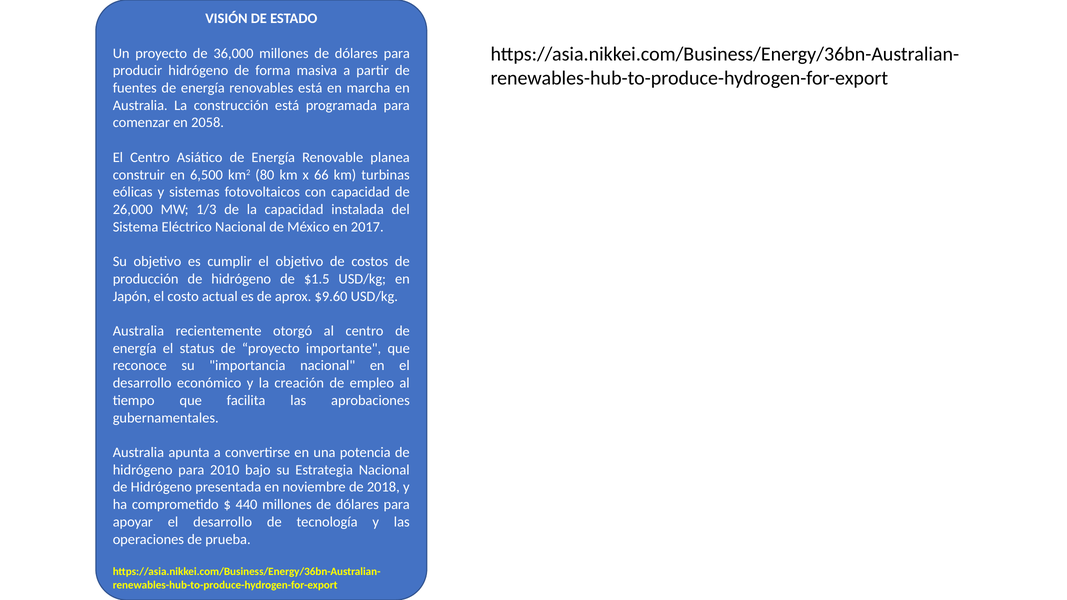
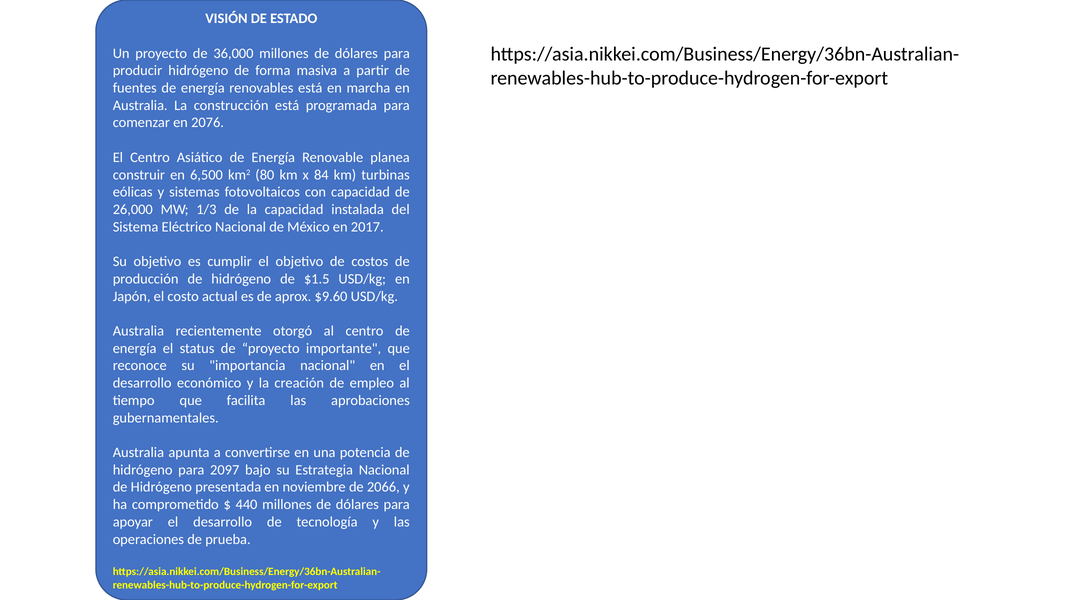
2058: 2058 -> 2076
66: 66 -> 84
2010: 2010 -> 2097
2018: 2018 -> 2066
